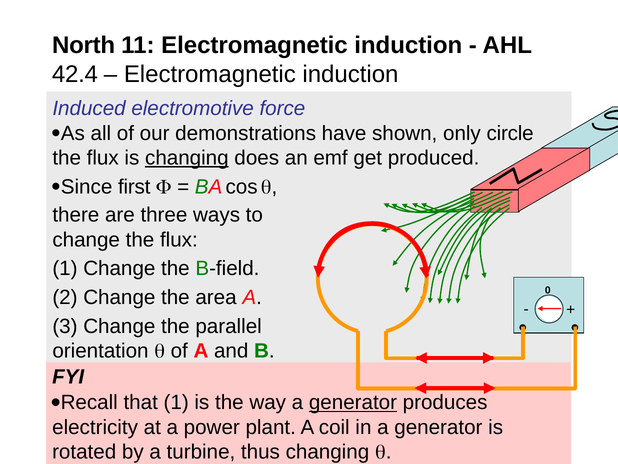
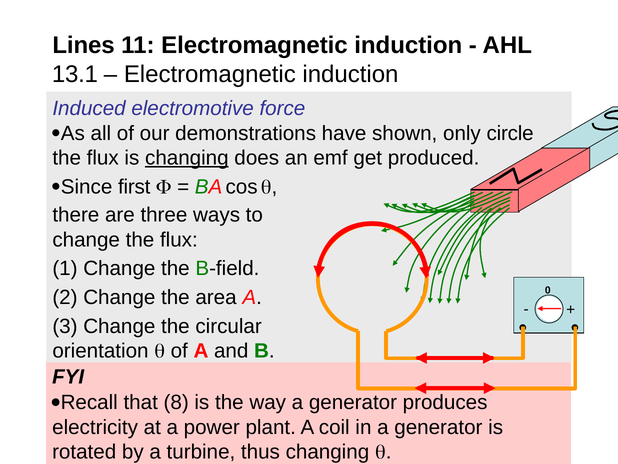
North: North -> Lines
42.4: 42.4 -> 13.1
parallel: parallel -> circular
that 1: 1 -> 8
generator at (353, 402) underline: present -> none
